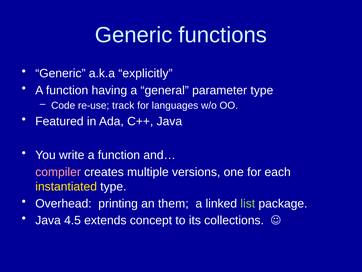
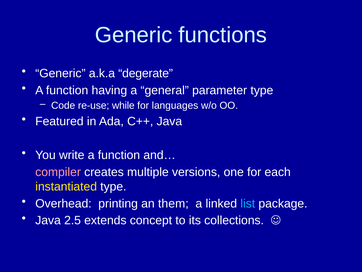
explicitly: explicitly -> degerate
track: track -> while
list colour: light green -> light blue
4.5: 4.5 -> 2.5
